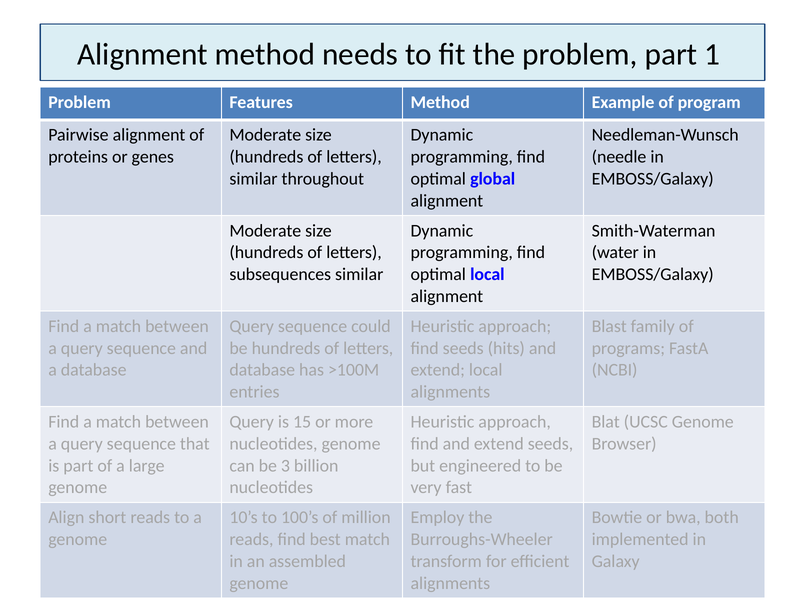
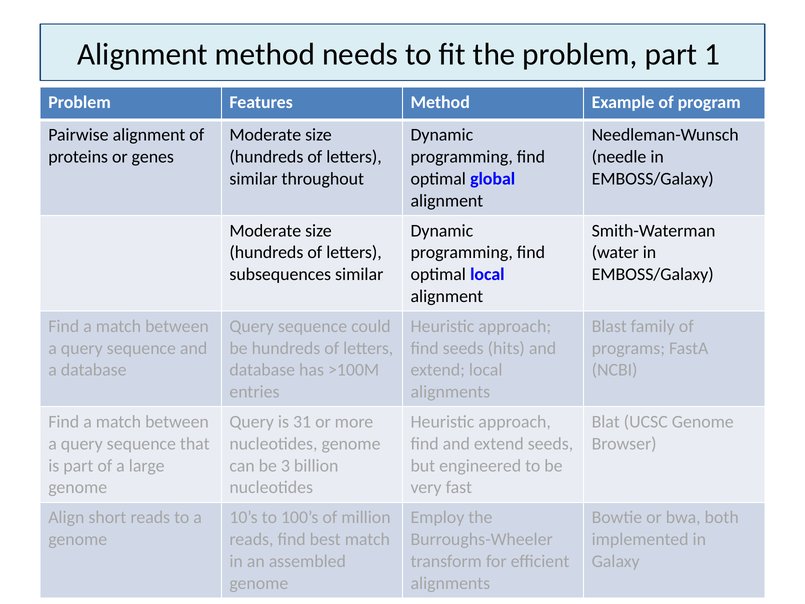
15: 15 -> 31
